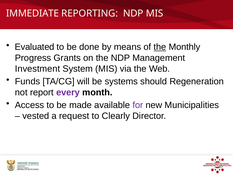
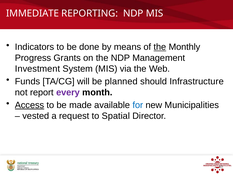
Evaluated: Evaluated -> Indicators
systems: systems -> planned
Regeneration: Regeneration -> Infrastructure
Access underline: none -> present
for colour: purple -> blue
Clearly: Clearly -> Spatial
